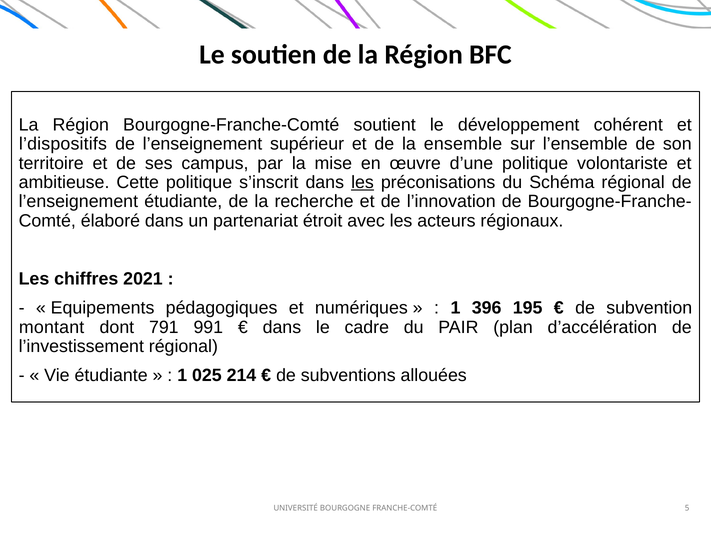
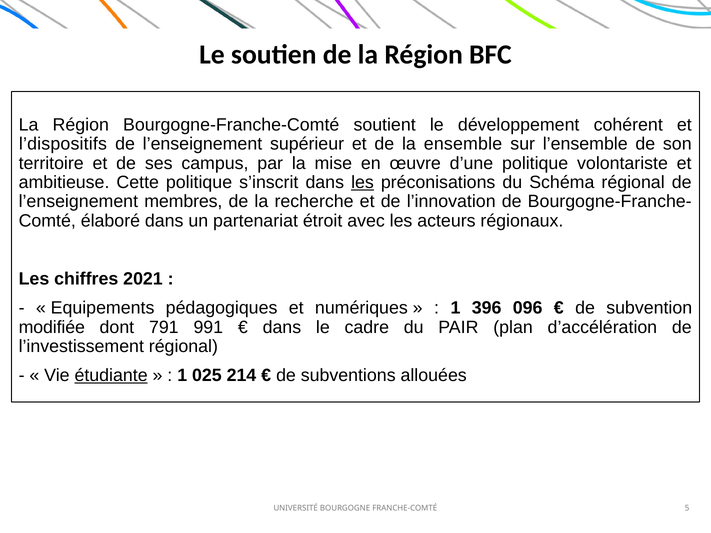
l’enseignement étudiante: étudiante -> membres
195: 195 -> 096
montant: montant -> modifiée
étudiante at (111, 376) underline: none -> present
